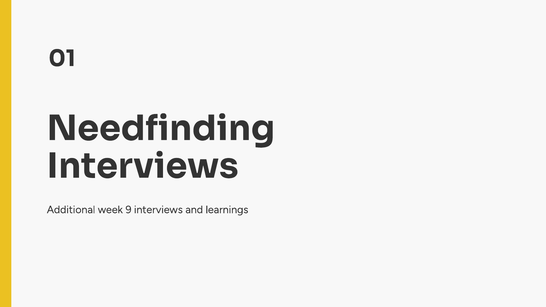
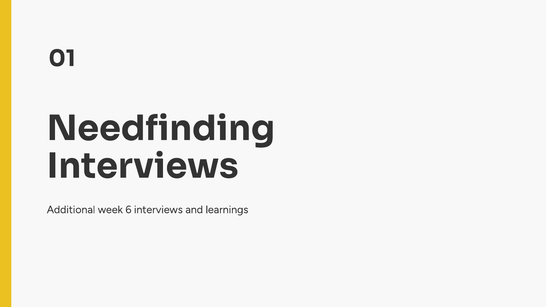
9: 9 -> 6
